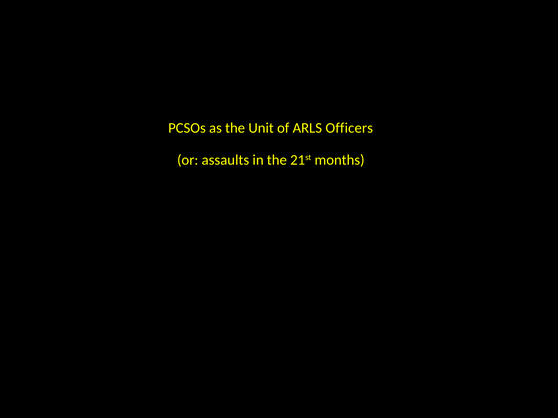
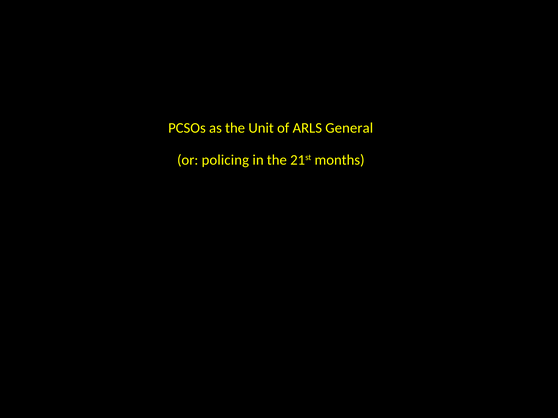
Officers: Officers -> General
assaults: assaults -> policing
